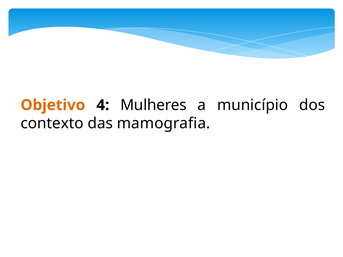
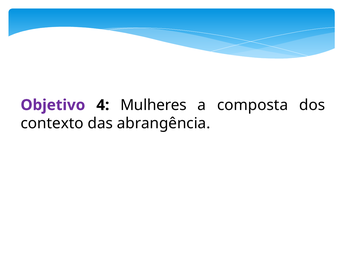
Objetivo colour: orange -> purple
município: município -> composta
mamografia: mamografia -> abrangência
